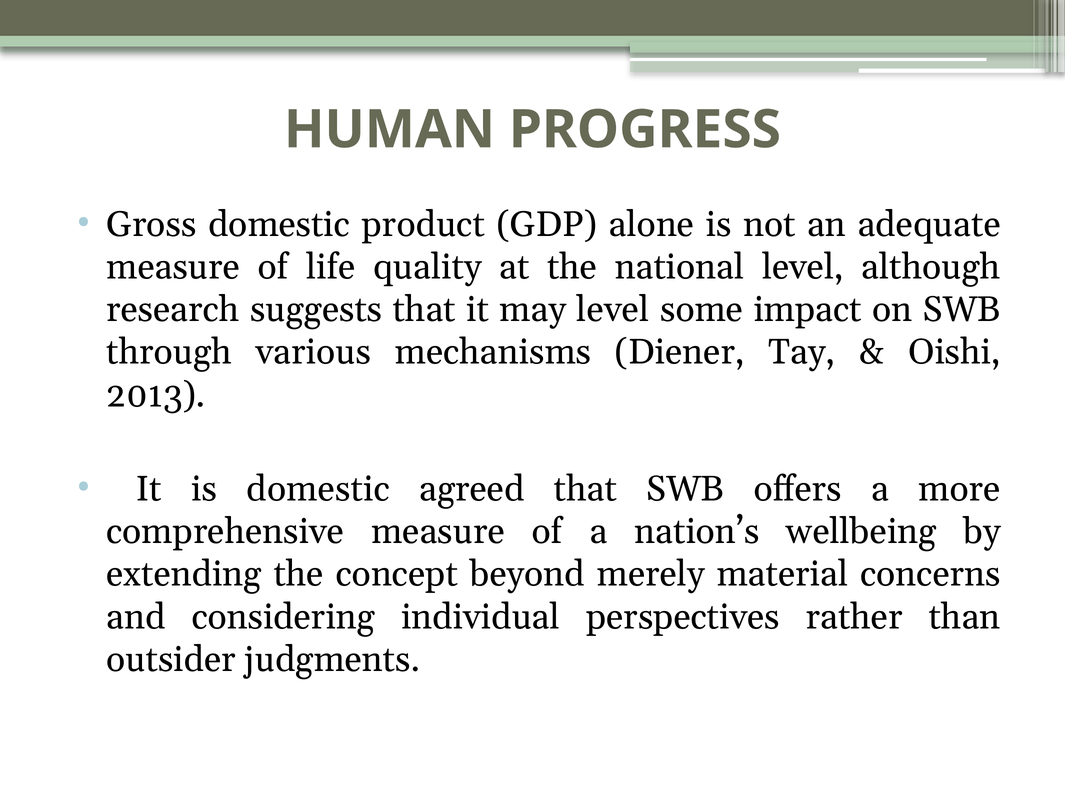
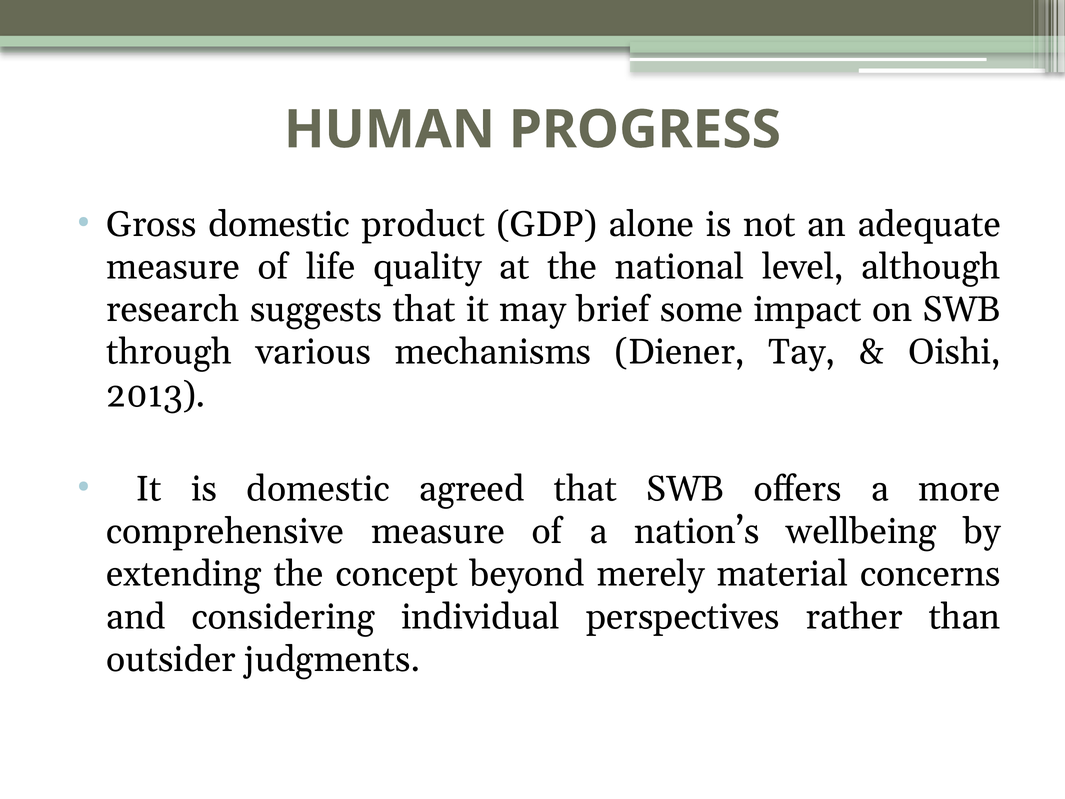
may level: level -> brief
